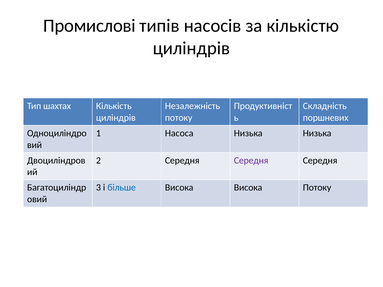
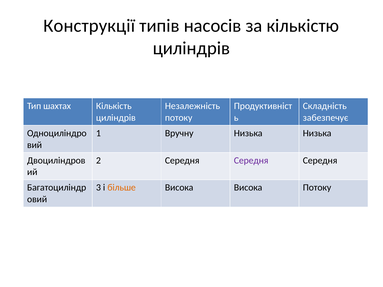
Промислові: Промислові -> Конструкції
поршневих: поршневих -> забезпечує
Насоса: Насоса -> Вручну
більше colour: blue -> orange
